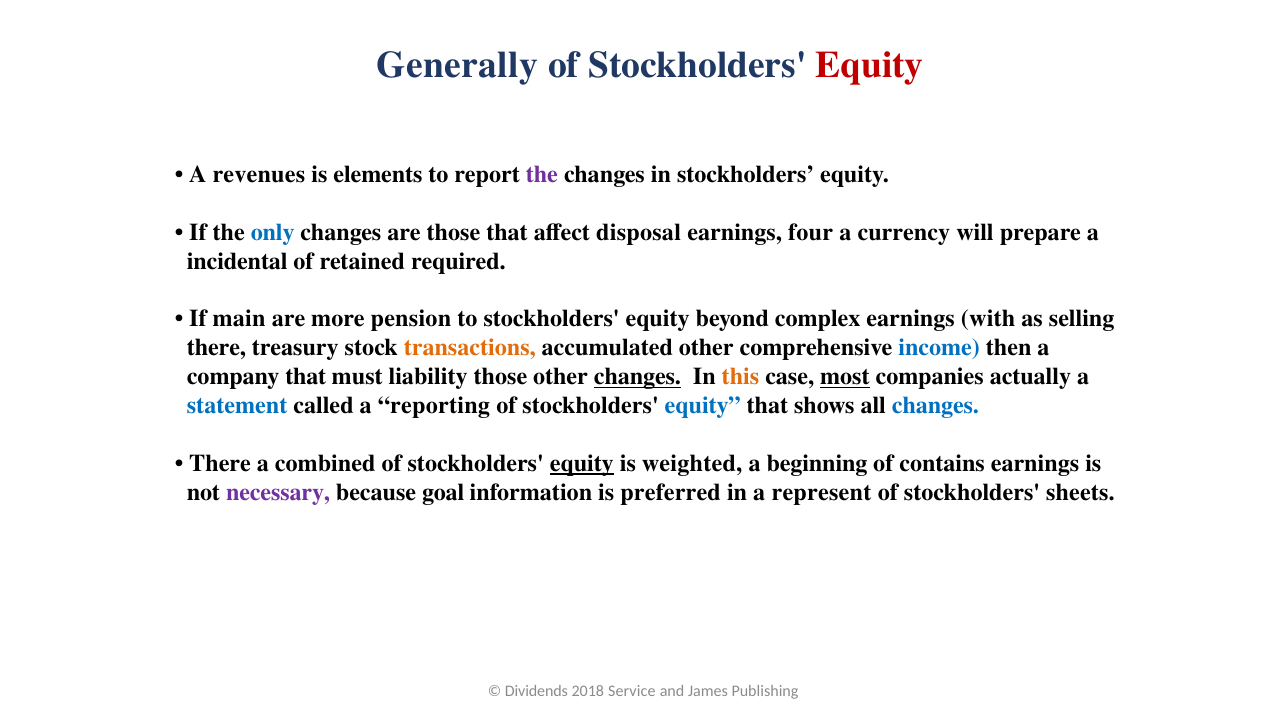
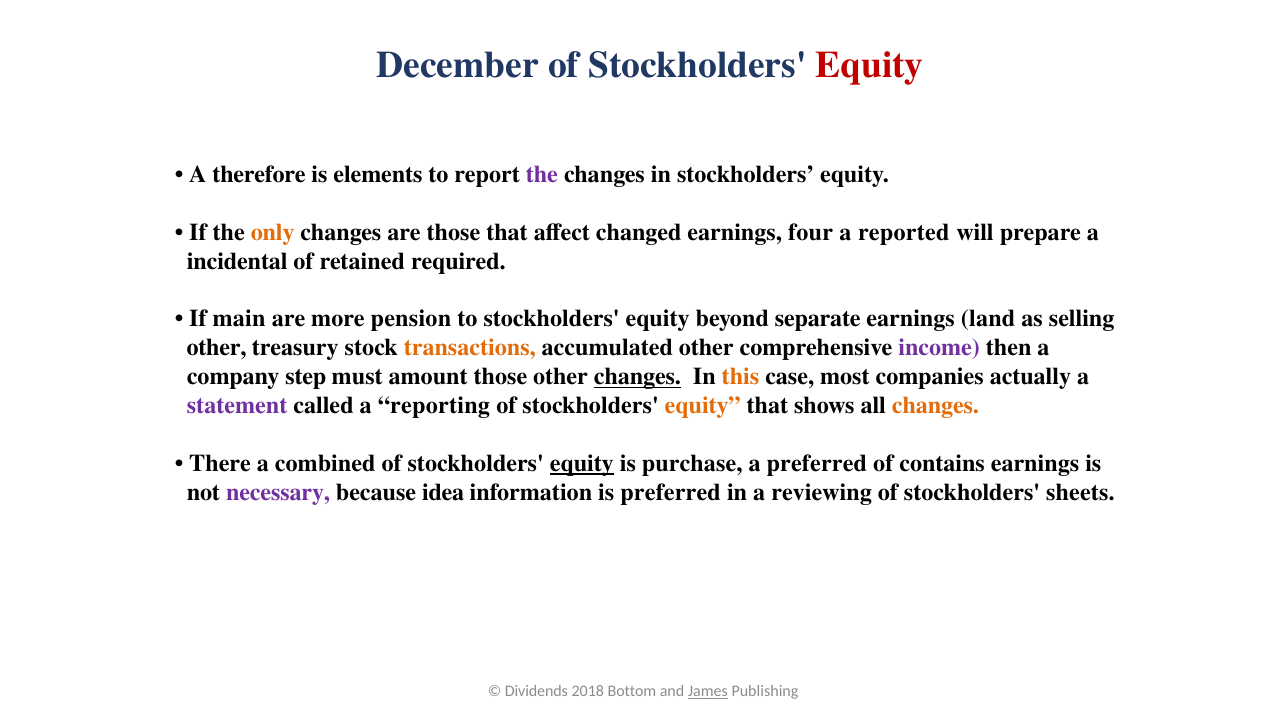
Generally: Generally -> December
revenues: revenues -> therefore
only colour: blue -> orange
disposal: disposal -> changed
currency: currency -> reported
complex: complex -> separate
with: with -> land
there at (216, 348): there -> other
income colour: blue -> purple
company that: that -> step
liability: liability -> amount
most underline: present -> none
statement colour: blue -> purple
equity at (703, 406) colour: blue -> orange
changes at (935, 406) colour: blue -> orange
weighted: weighted -> purchase
a beginning: beginning -> preferred
goal: goal -> idea
represent: represent -> reviewing
Service: Service -> Bottom
James underline: none -> present
